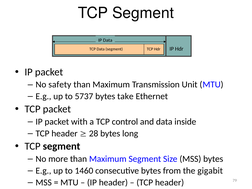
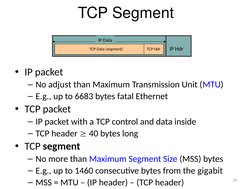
safety: safety -> adjust
5737: 5737 -> 6683
take: take -> fatal
28: 28 -> 40
